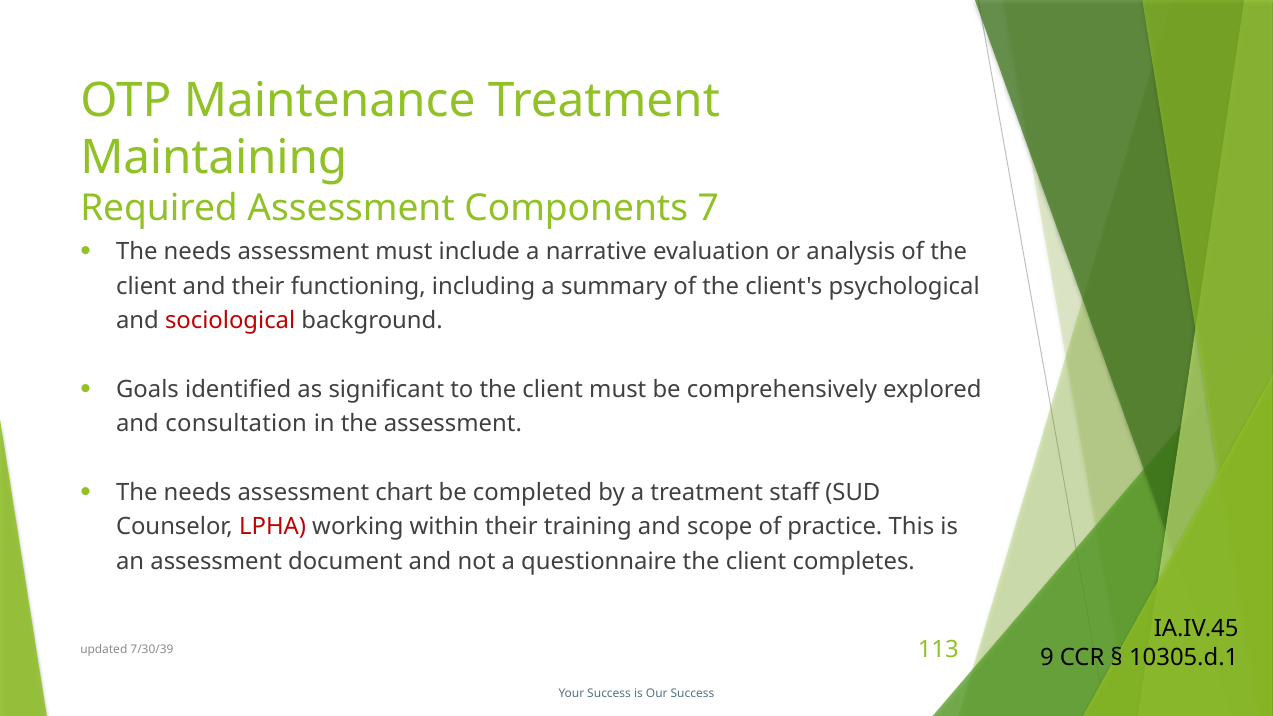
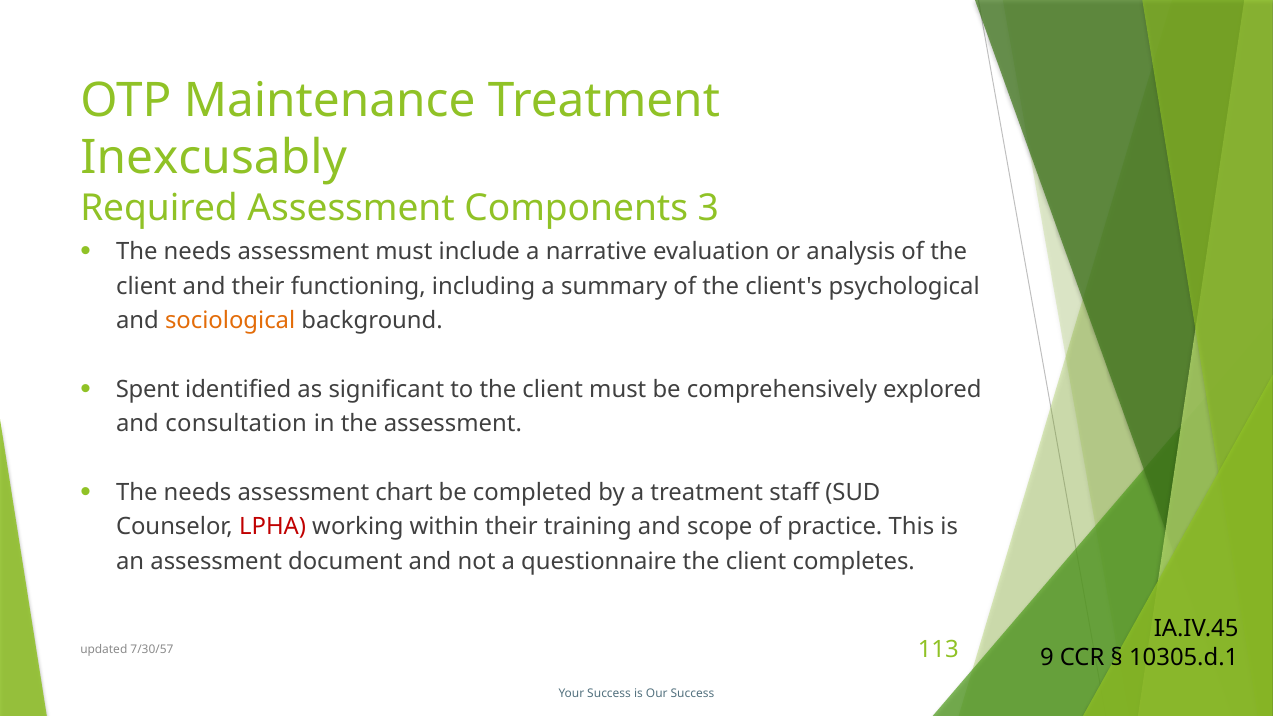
Maintaining: Maintaining -> Inexcusably
7: 7 -> 3
sociological colour: red -> orange
Goals: Goals -> Spent
7/30/39: 7/30/39 -> 7/30/57
